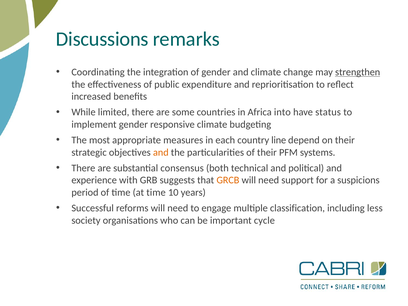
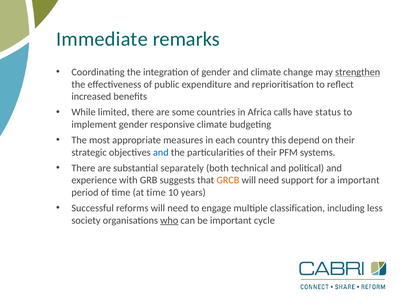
Discussions: Discussions -> Immediate
into: into -> calls
line: line -> this
and at (161, 152) colour: orange -> blue
consensus: consensus -> separately
a suspicions: suspicions -> important
who underline: none -> present
